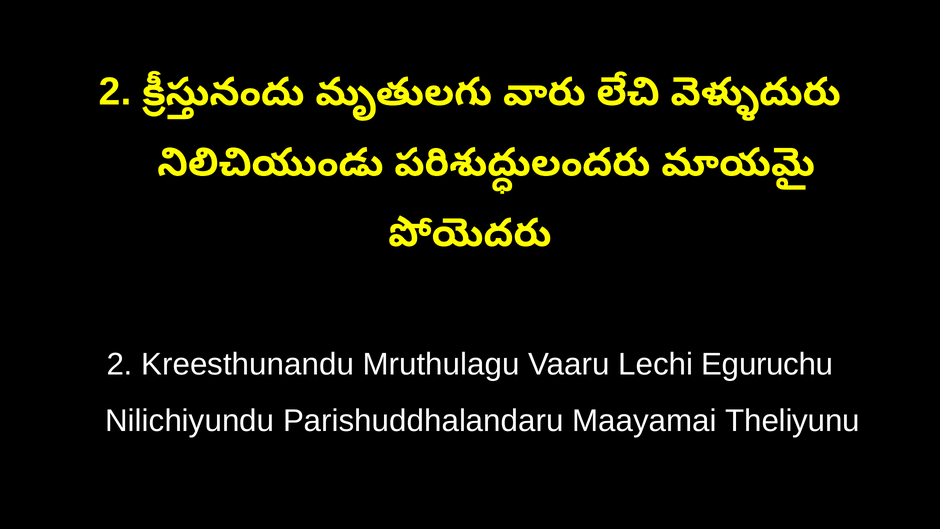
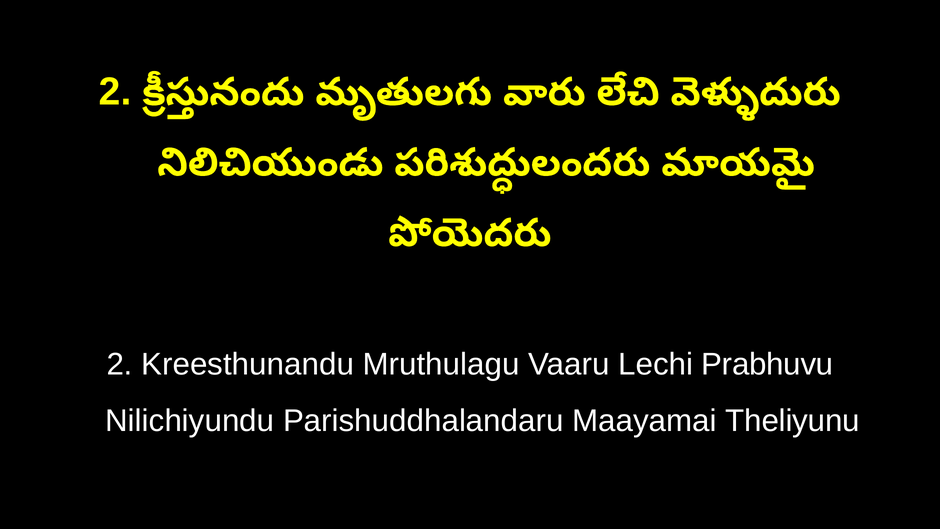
Eguruchu: Eguruchu -> Prabhuvu
